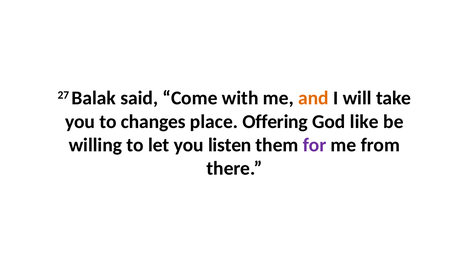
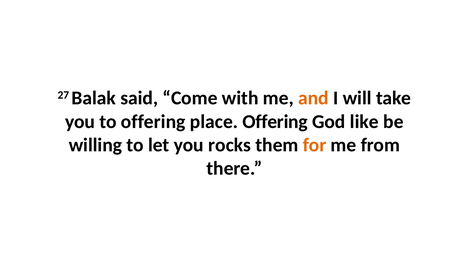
to changes: changes -> offering
listen: listen -> rocks
for colour: purple -> orange
